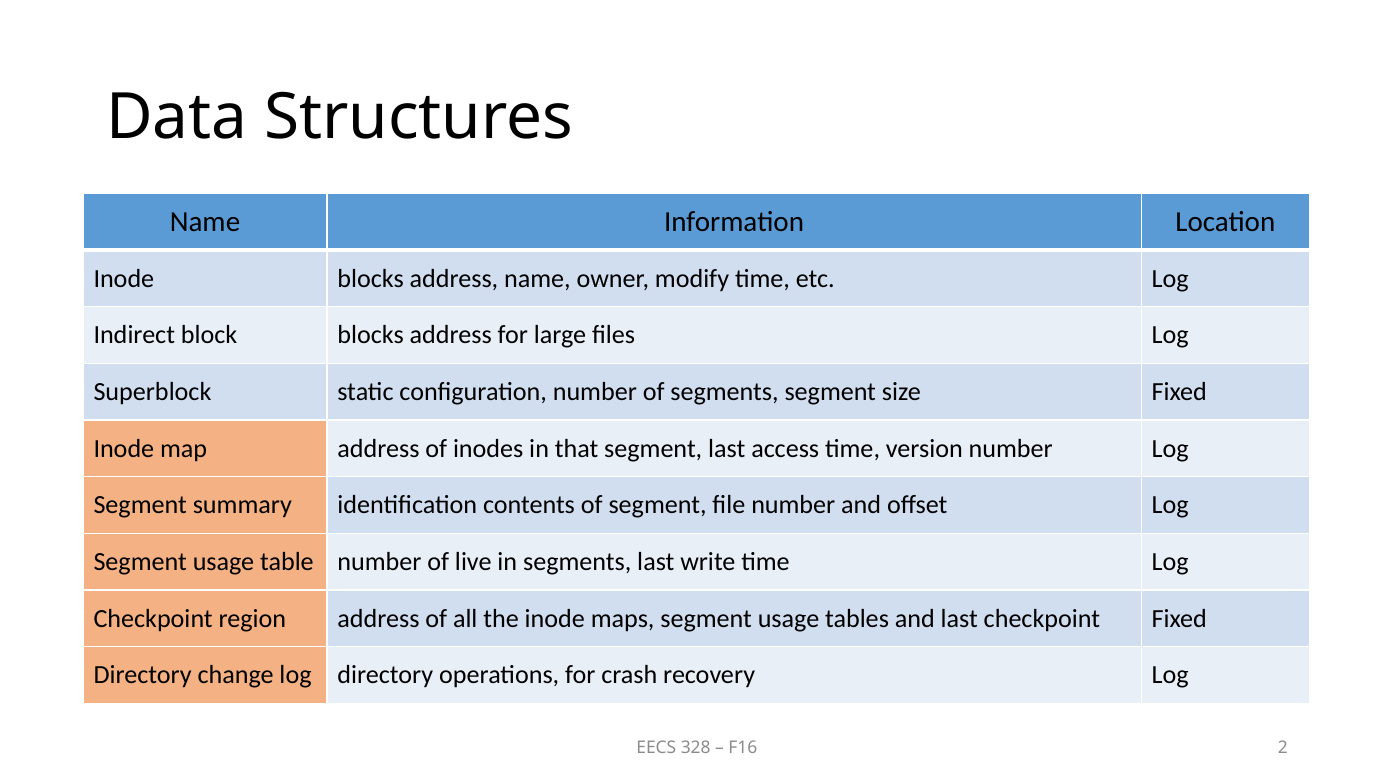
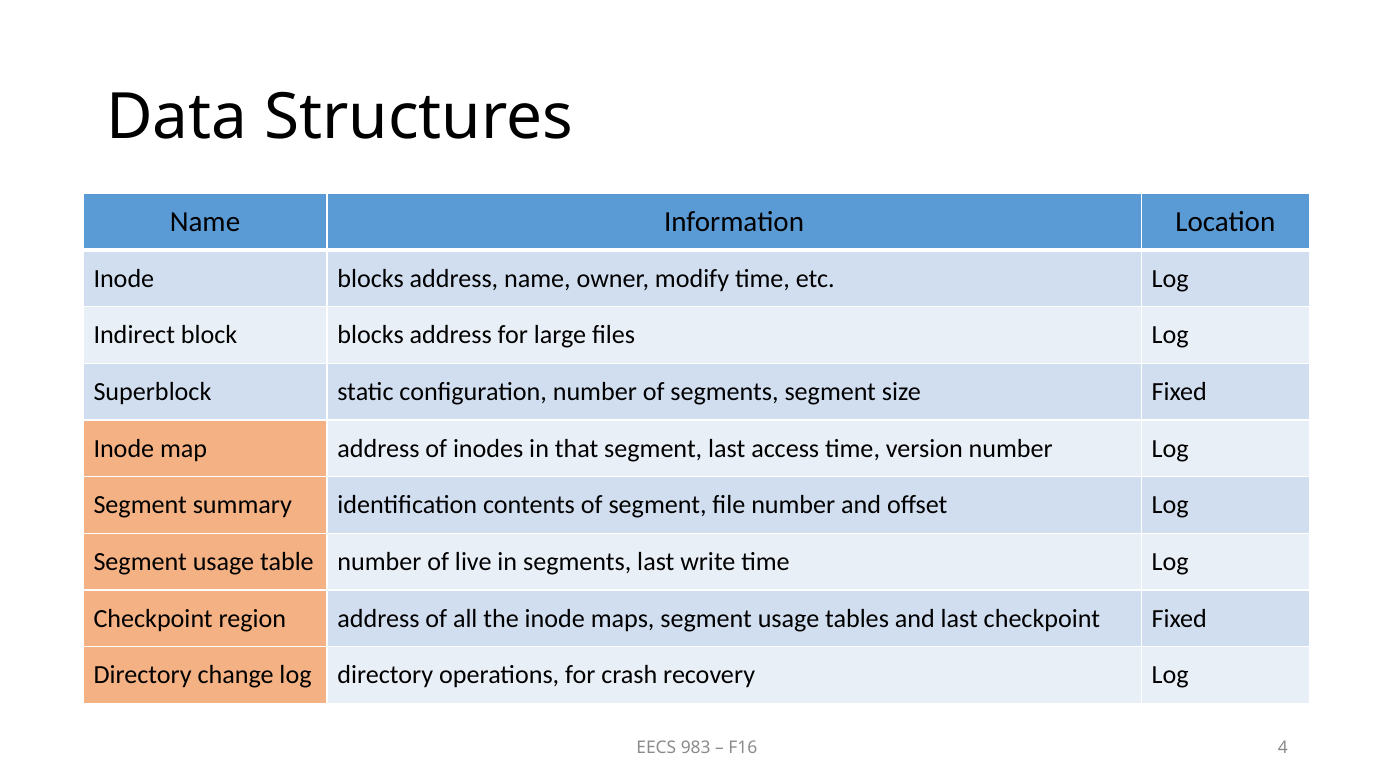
328: 328 -> 983
2: 2 -> 4
